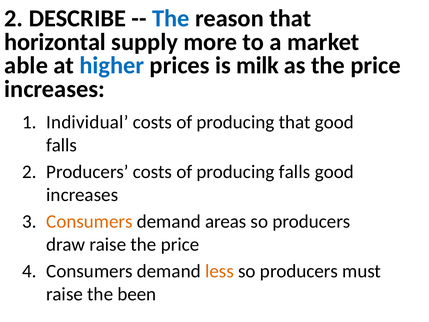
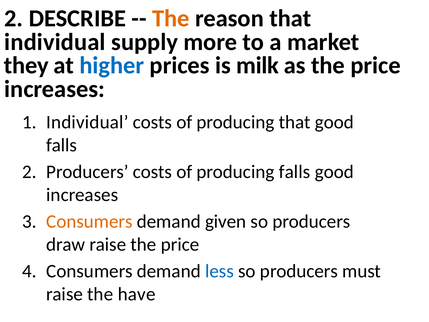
The at (171, 19) colour: blue -> orange
horizontal at (55, 42): horizontal -> individual
able: able -> they
areas: areas -> given
less colour: orange -> blue
been: been -> have
